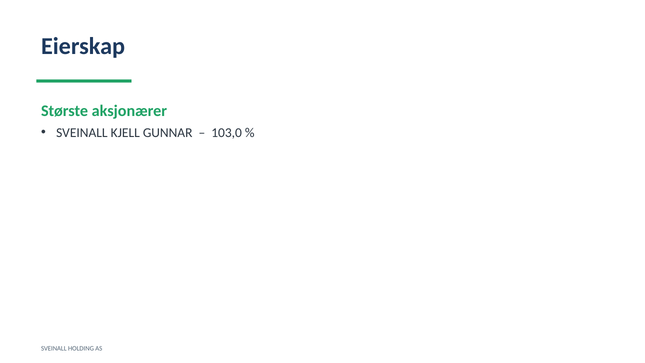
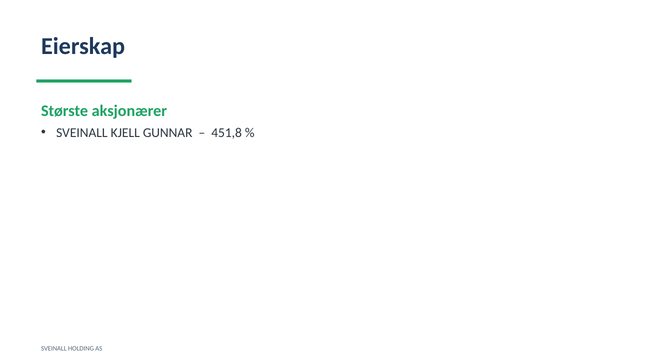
103,0: 103,0 -> 451,8
